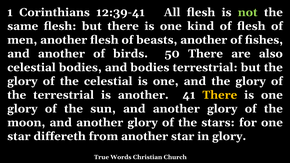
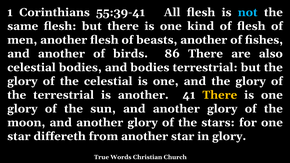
12:39-41: 12:39-41 -> 55:39-41
not colour: light green -> light blue
50: 50 -> 86
